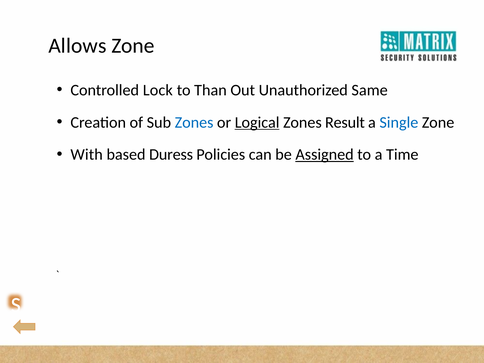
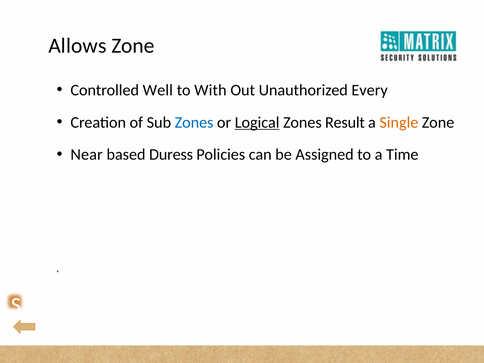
Lock: Lock -> Well
Than: Than -> With
Same: Same -> Every
Single colour: blue -> orange
With: With -> Near
Assigned underline: present -> none
